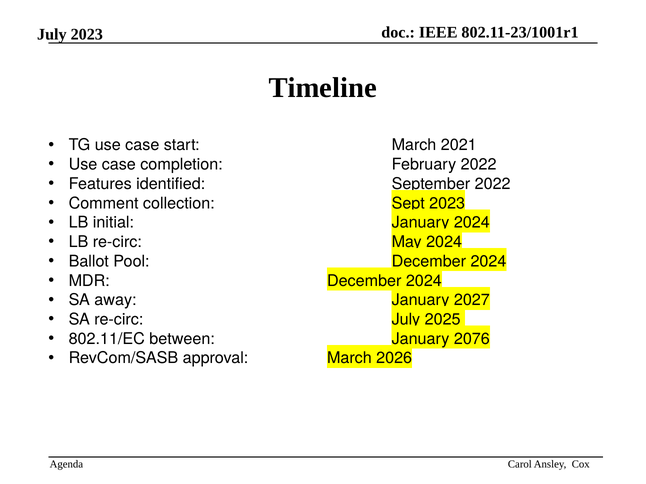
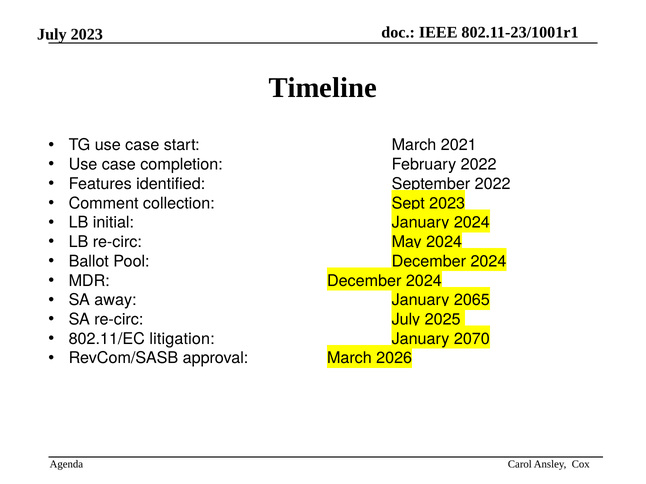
2027: 2027 -> 2065
between: between -> litigation
2076: 2076 -> 2070
